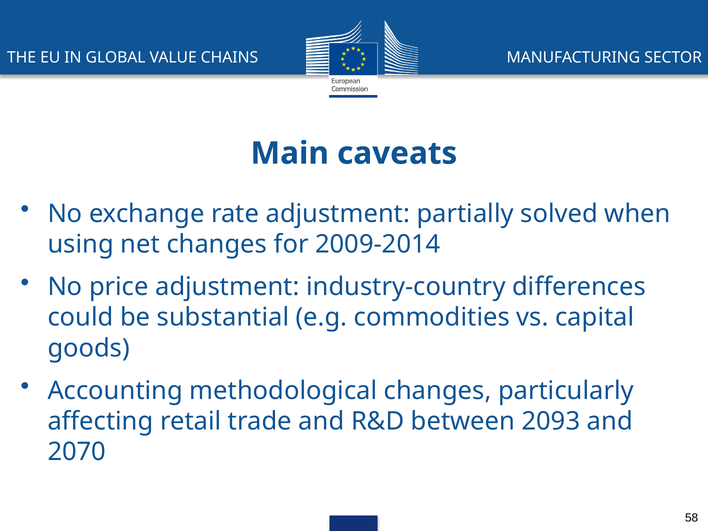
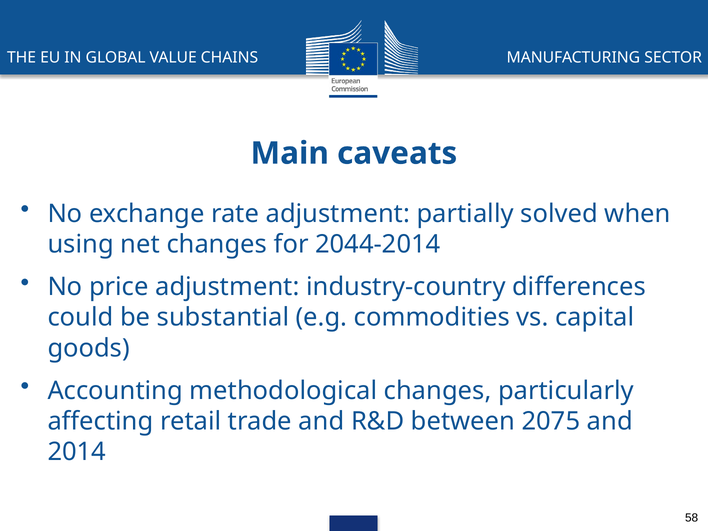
2009-2014: 2009-2014 -> 2044-2014
2093: 2093 -> 2075
2070: 2070 -> 2014
